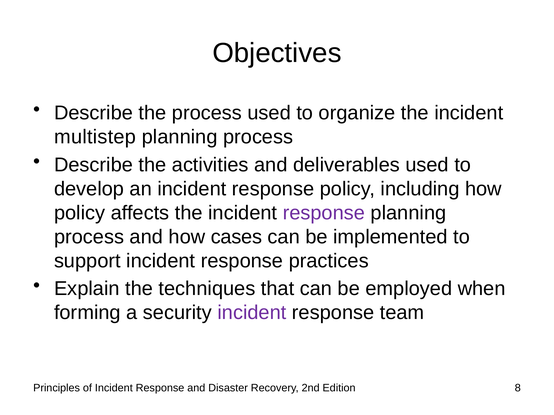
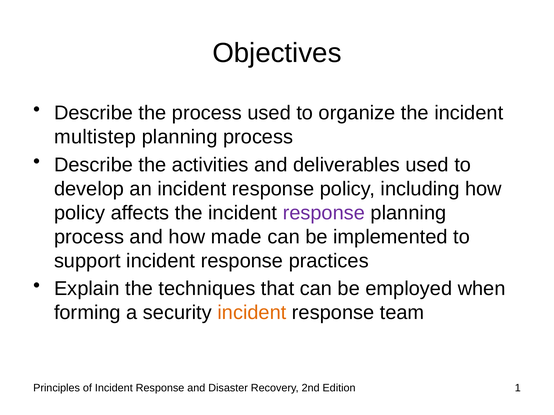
cases: cases -> made
incident at (252, 313) colour: purple -> orange
8: 8 -> 1
